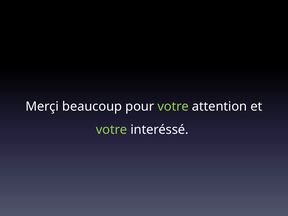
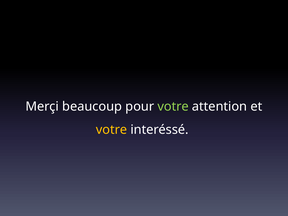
votre at (112, 130) colour: light green -> yellow
